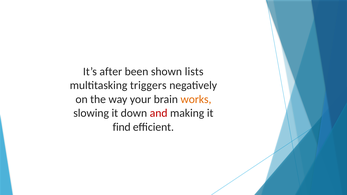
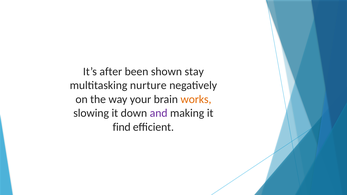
lists: lists -> stay
triggers: triggers -> nurture
and colour: red -> purple
